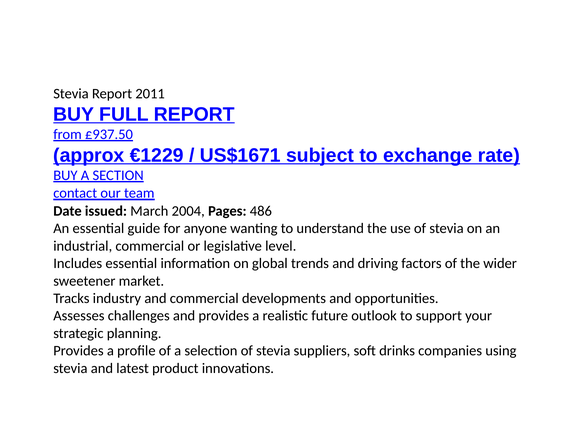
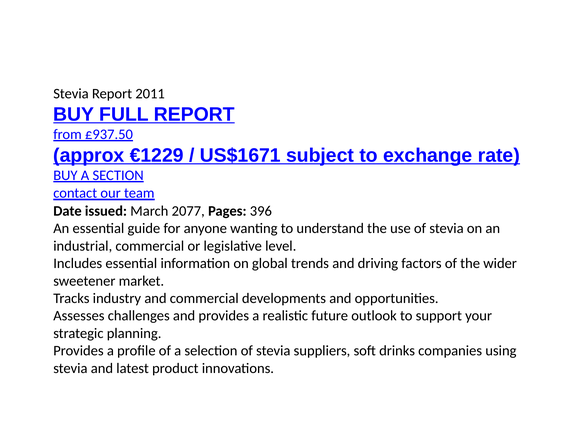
2004: 2004 -> 2077
486: 486 -> 396
